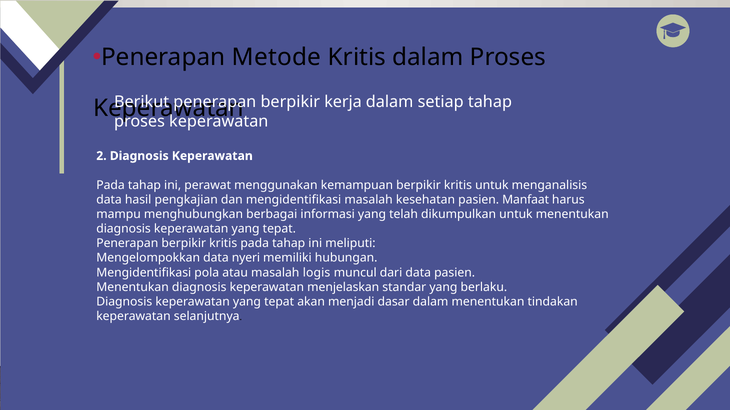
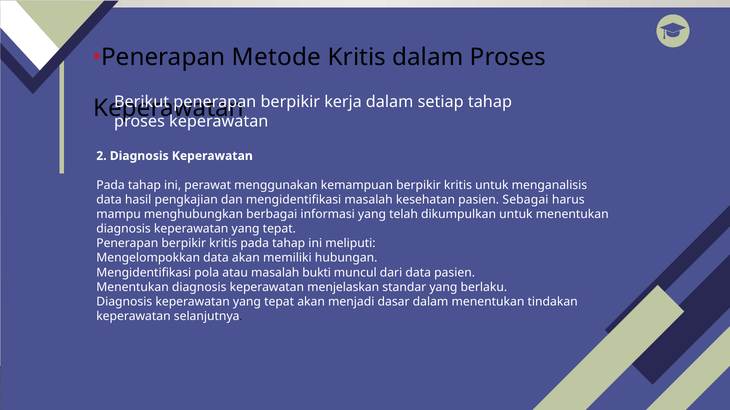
Manfaat: Manfaat -> Sebagai
data nyeri: nyeri -> akan
logis: logis -> bukti
